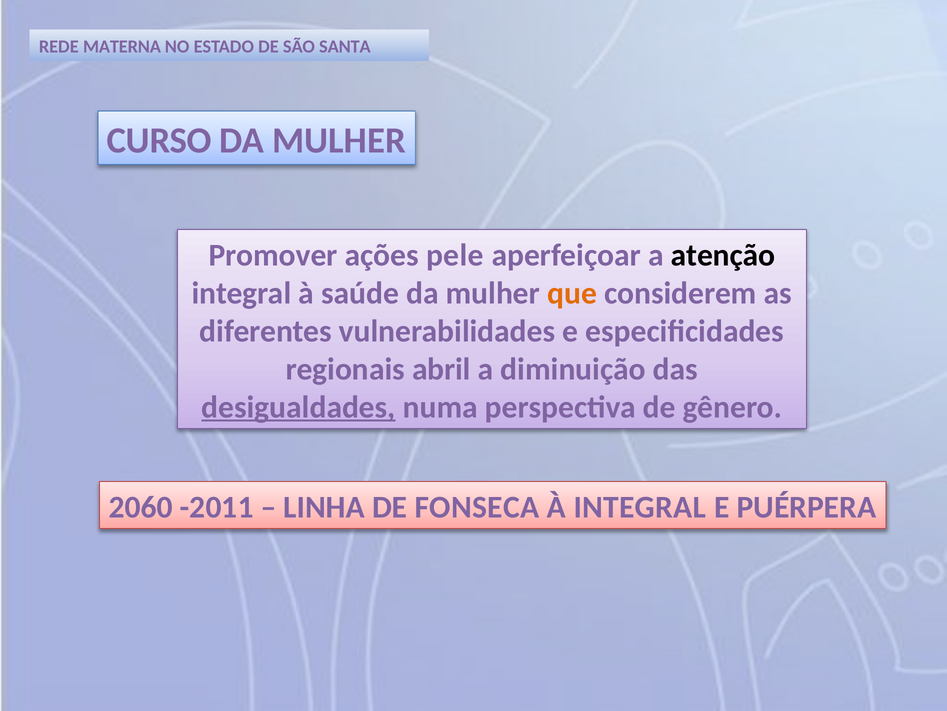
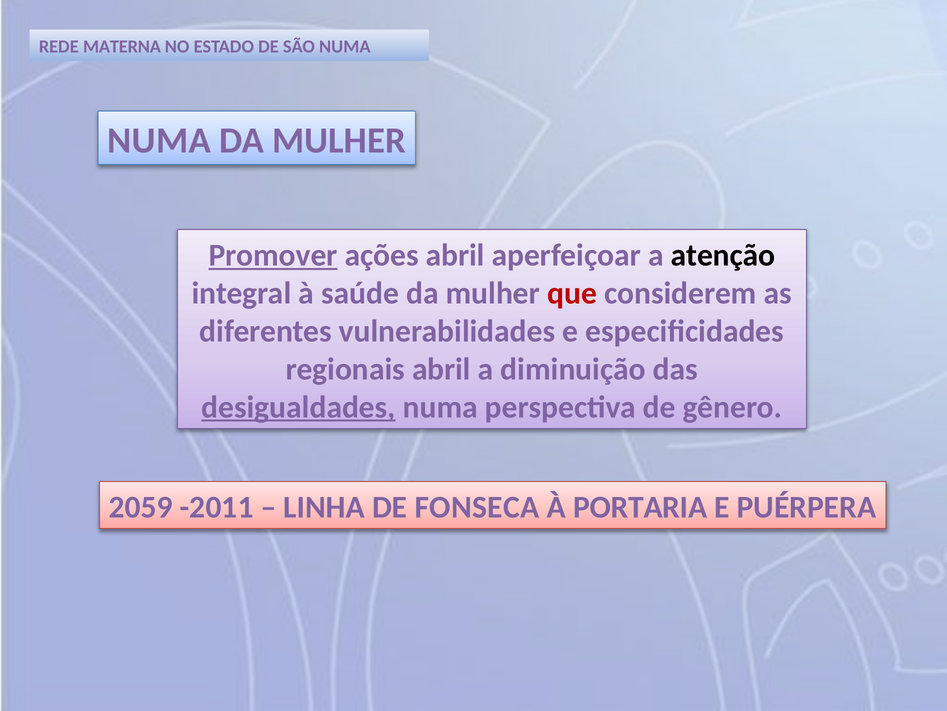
SÃO SANTA: SANTA -> NUMA
CURSO at (159, 140): CURSO -> NUMA
Promover underline: none -> present
ações pele: pele -> abril
que colour: orange -> red
2060: 2060 -> 2059
À INTEGRAL: INTEGRAL -> PORTARIA
